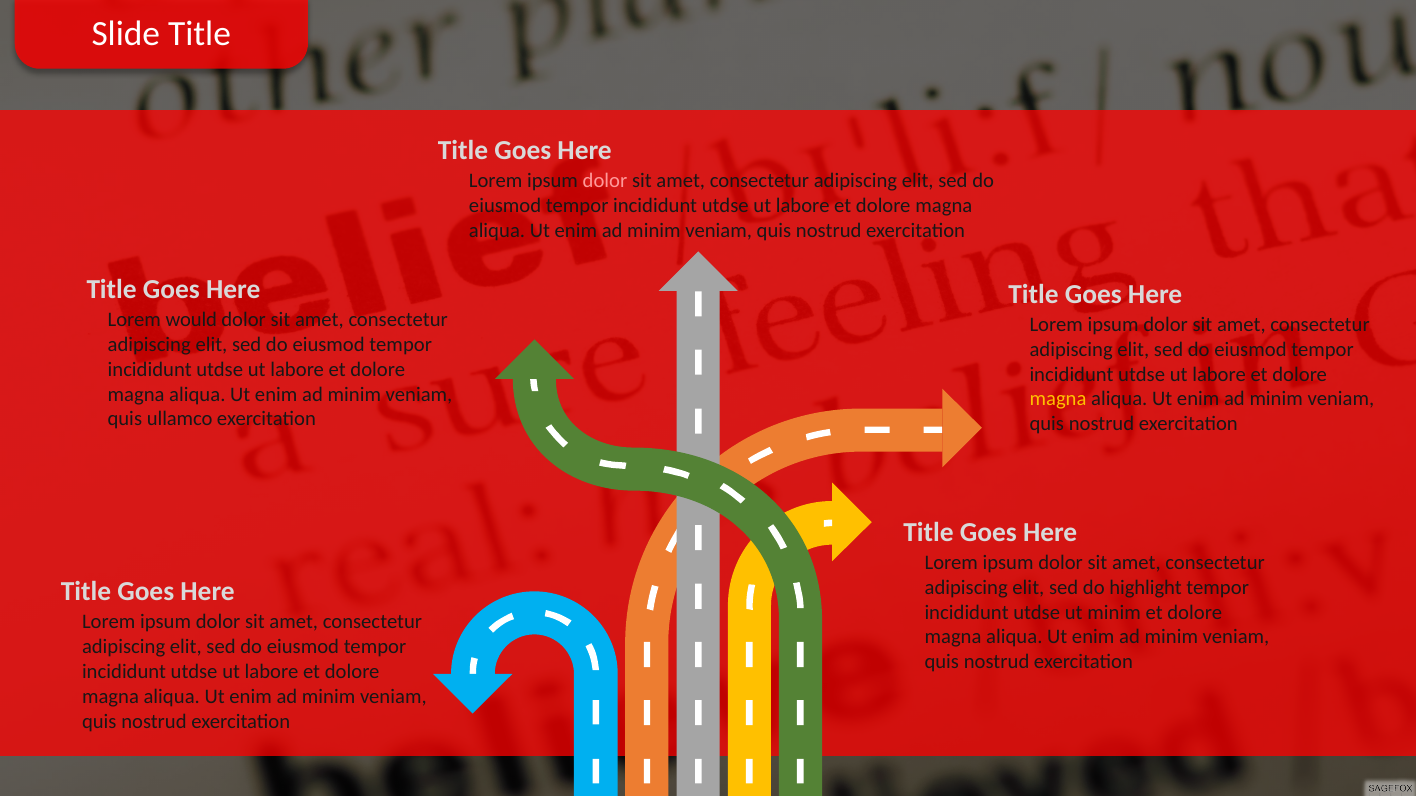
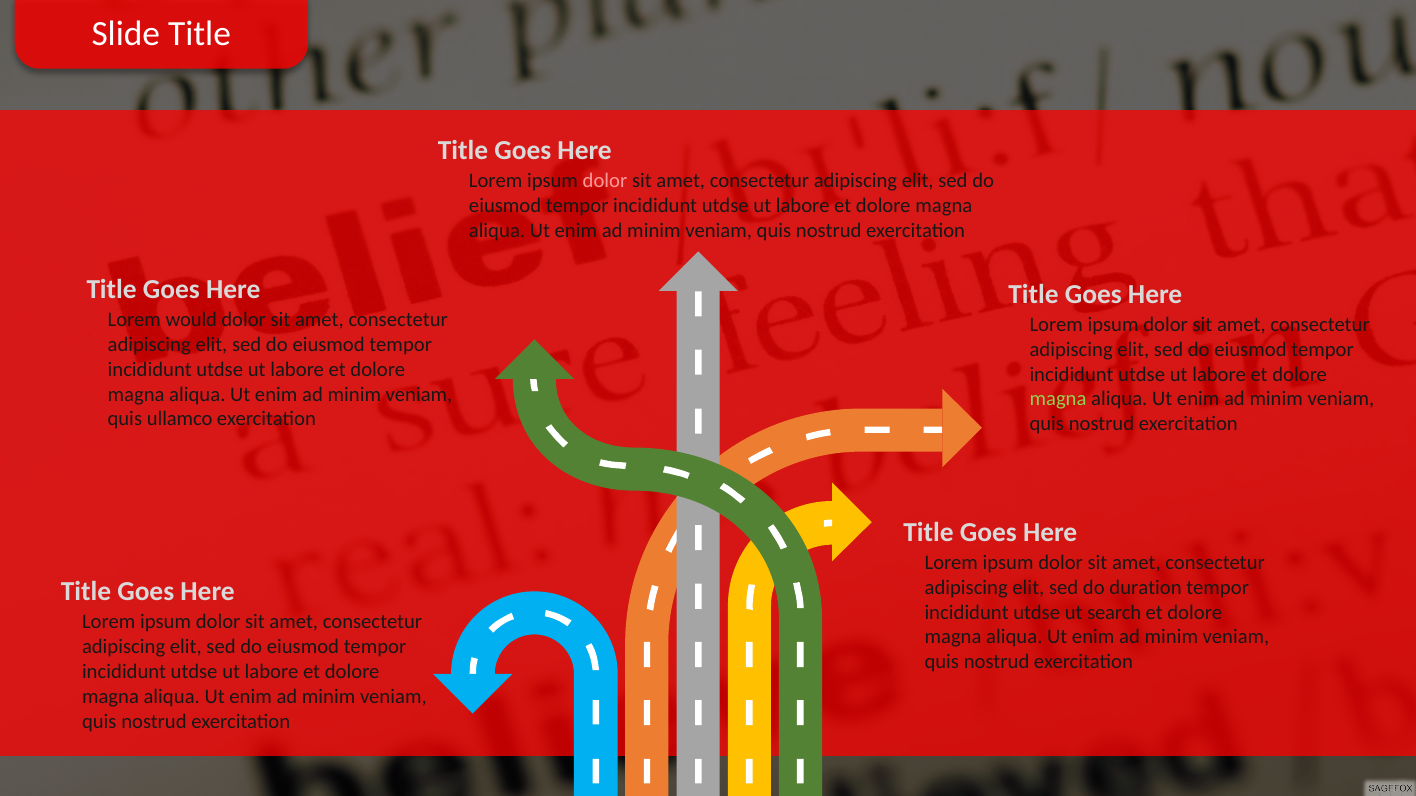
magna at (1058, 399) colour: yellow -> light green
highlight: highlight -> duration
ut minim: minim -> search
